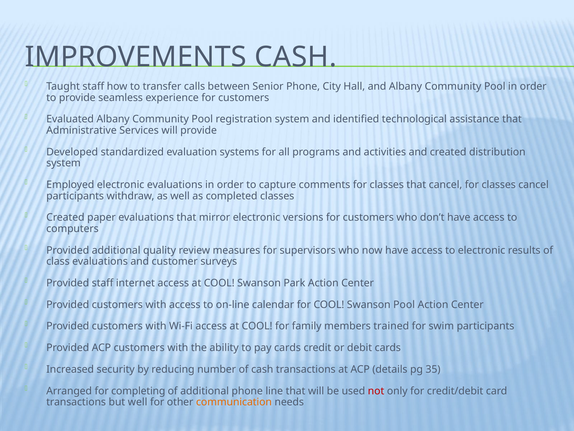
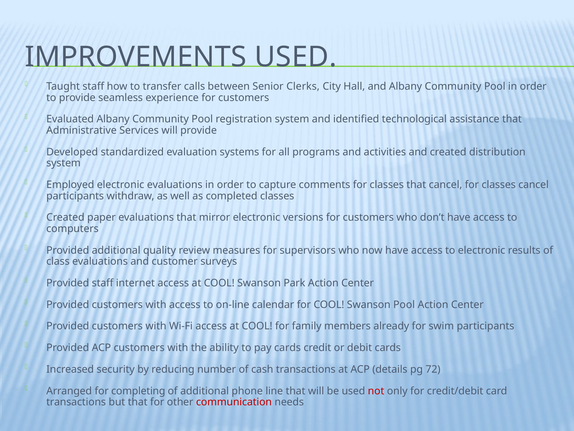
IMPROVEMENTS CASH: CASH -> USED
Senior Phone: Phone -> Clerks
trained: trained -> already
35: 35 -> 72
but well: well -> that
communication colour: orange -> red
